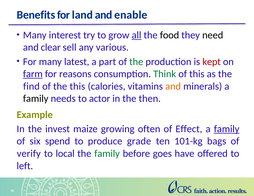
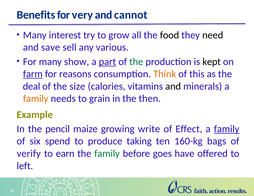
land: land -> very
enable: enable -> cannot
all underline: present -> none
clear: clear -> save
latest: latest -> show
part underline: none -> present
kept colour: red -> black
Think colour: green -> orange
find: find -> deal
the this: this -> size
and at (173, 86) colour: orange -> black
family at (36, 99) colour: black -> orange
actor: actor -> grain
invest: invest -> pencil
often: often -> write
grade: grade -> taking
101-kg: 101-kg -> 160-kg
local: local -> earn
